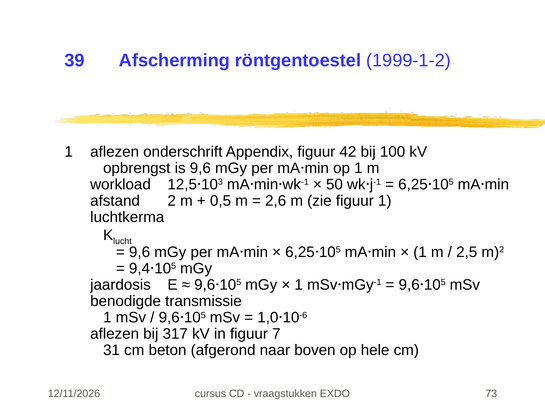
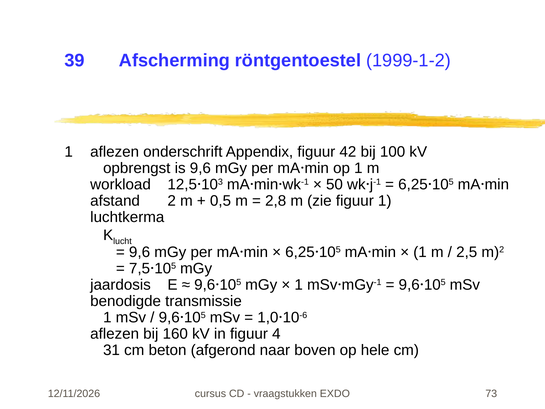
2,6: 2,6 -> 2,8
9,4: 9,4 -> 7,5
317: 317 -> 160
7: 7 -> 4
